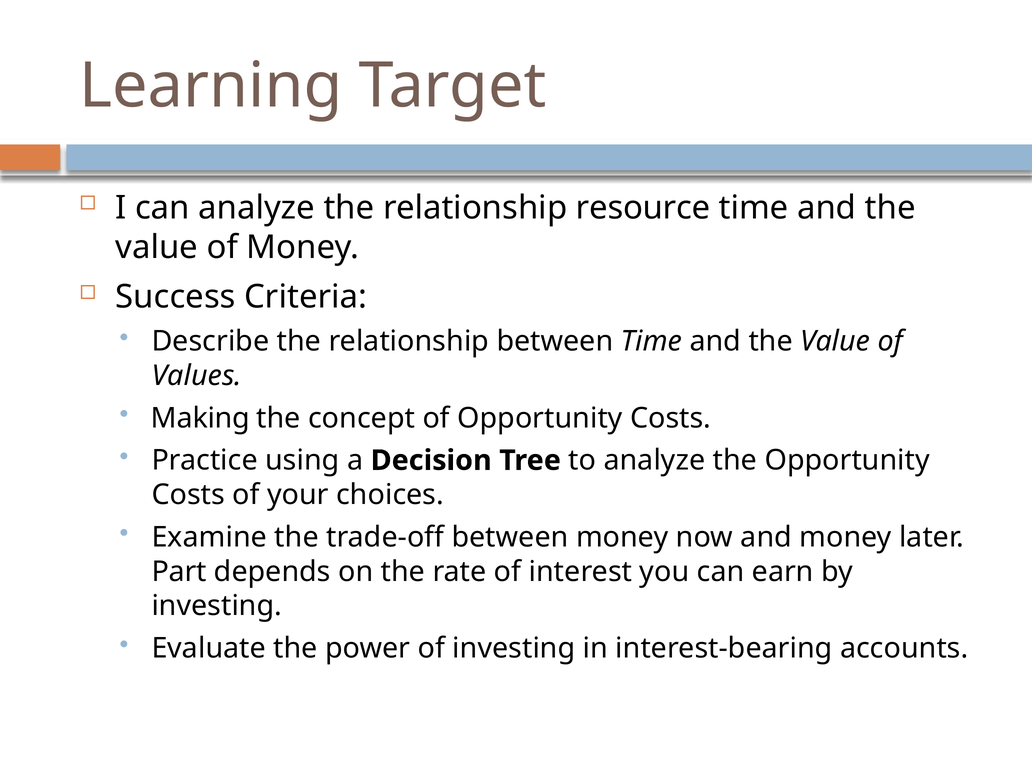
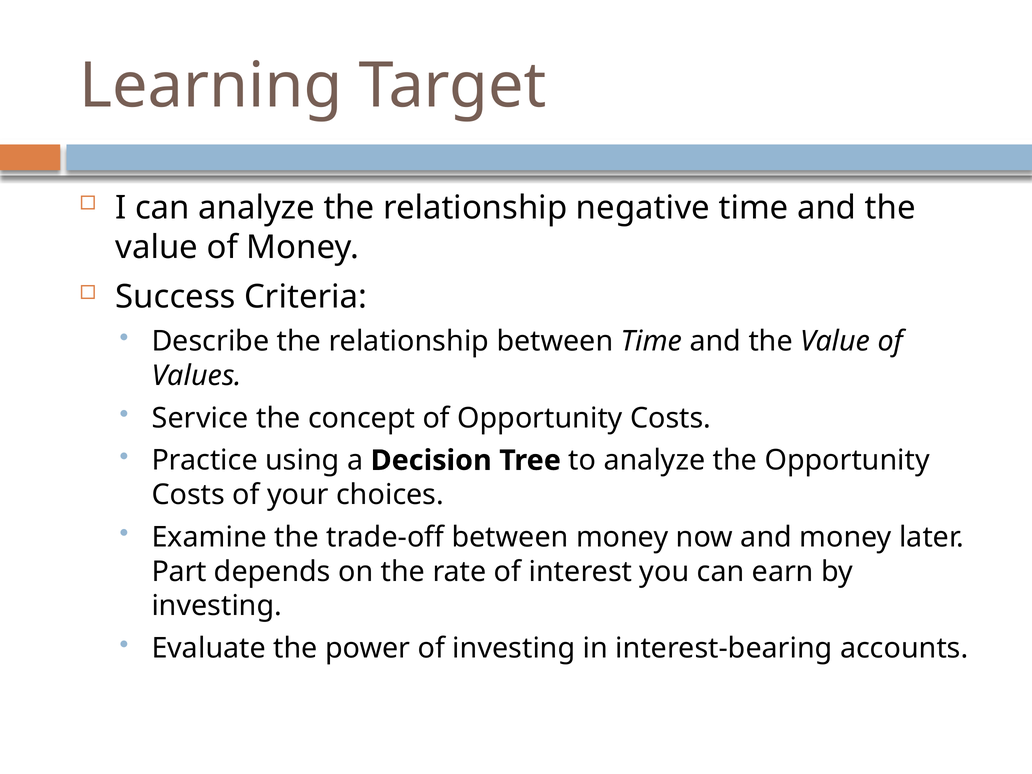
resource: resource -> negative
Making: Making -> Service
